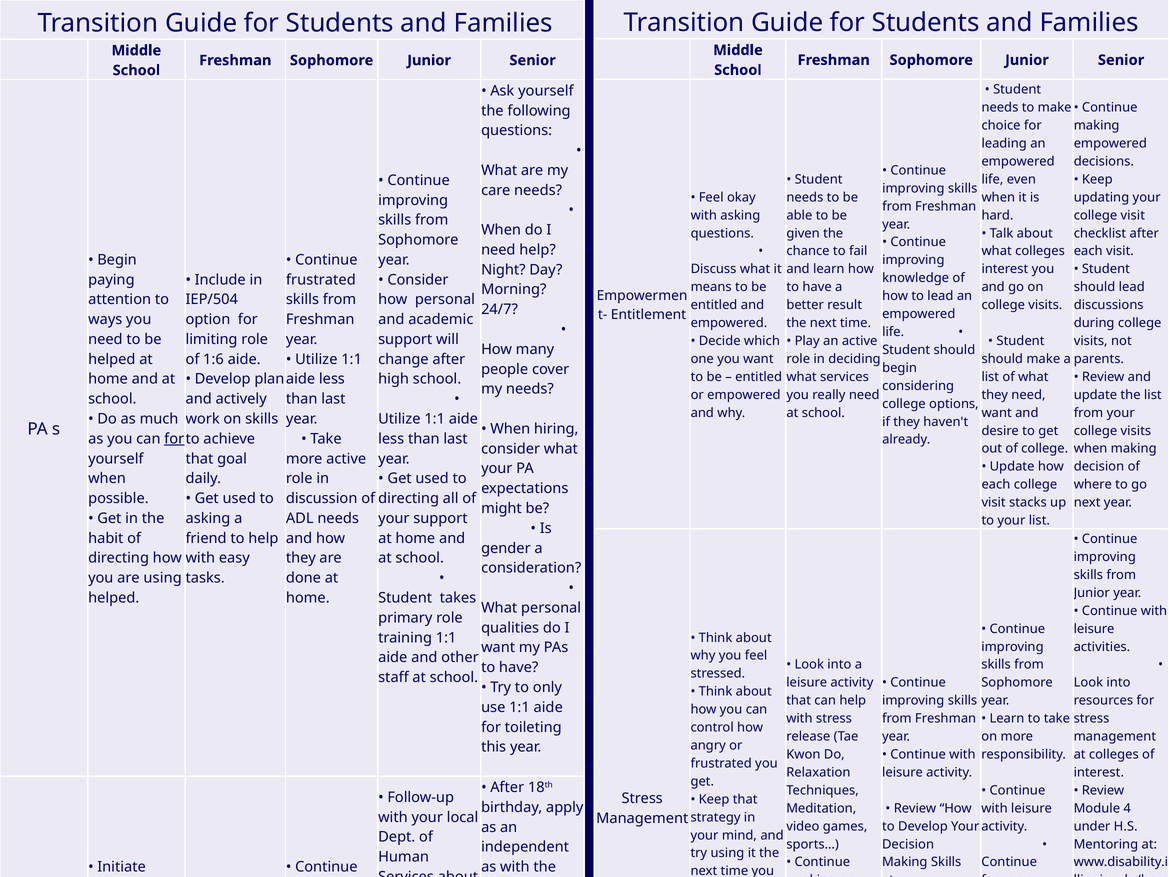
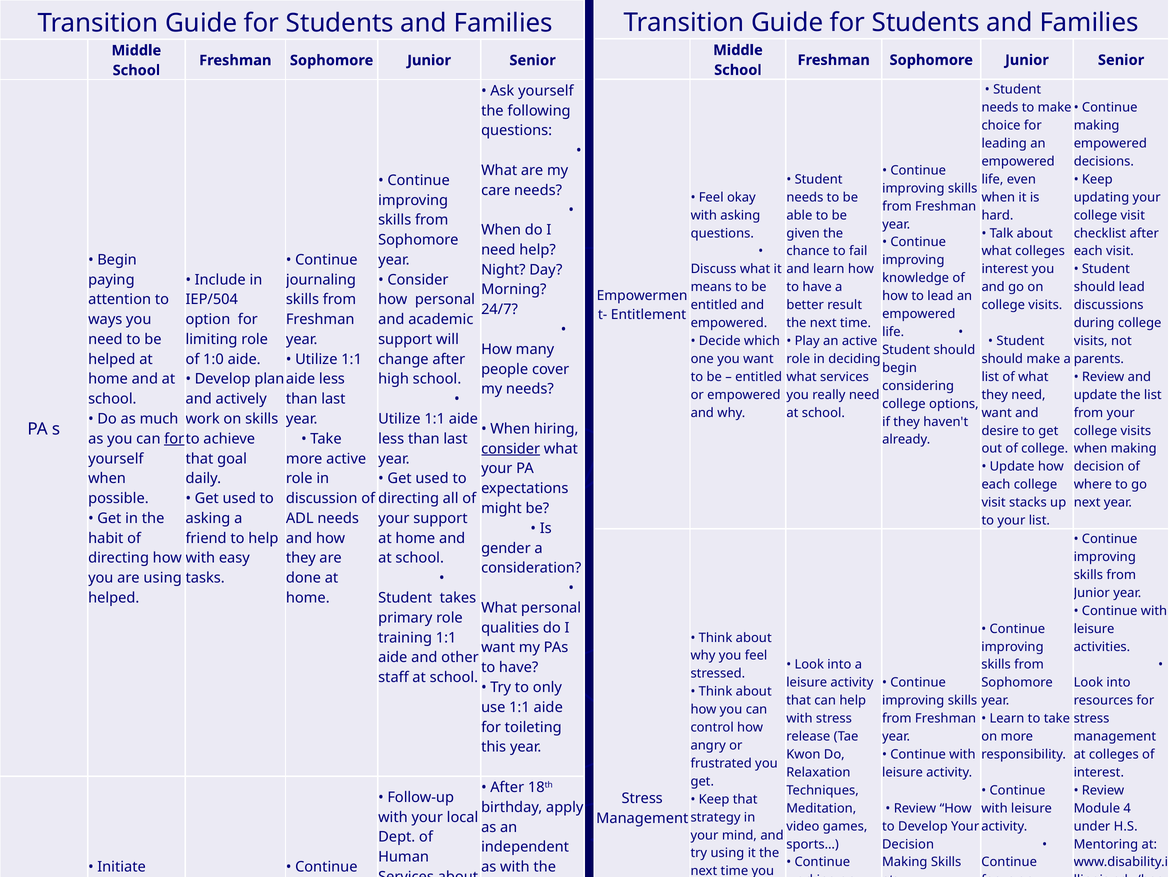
frustrated at (321, 280): frustrated -> journaling
1:6: 1:6 -> 1:0
consider at (511, 449) underline: none -> present
